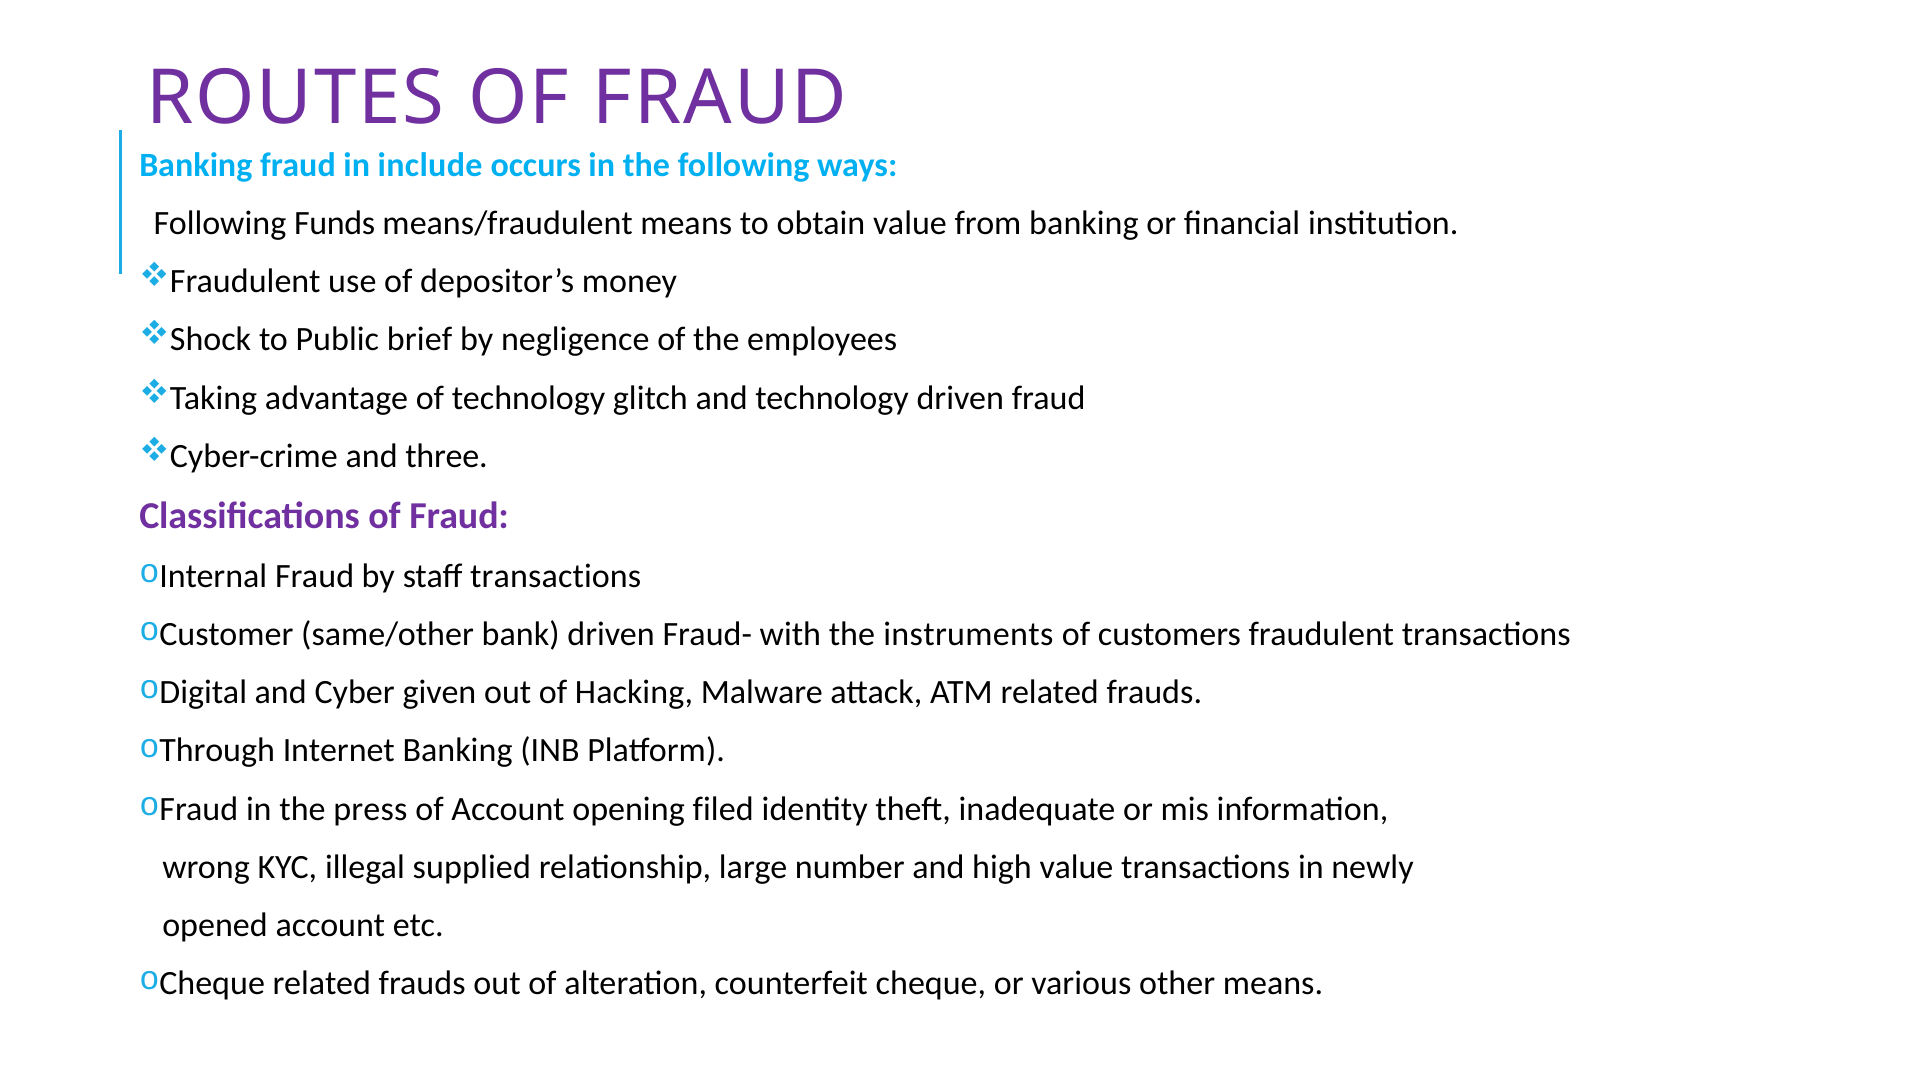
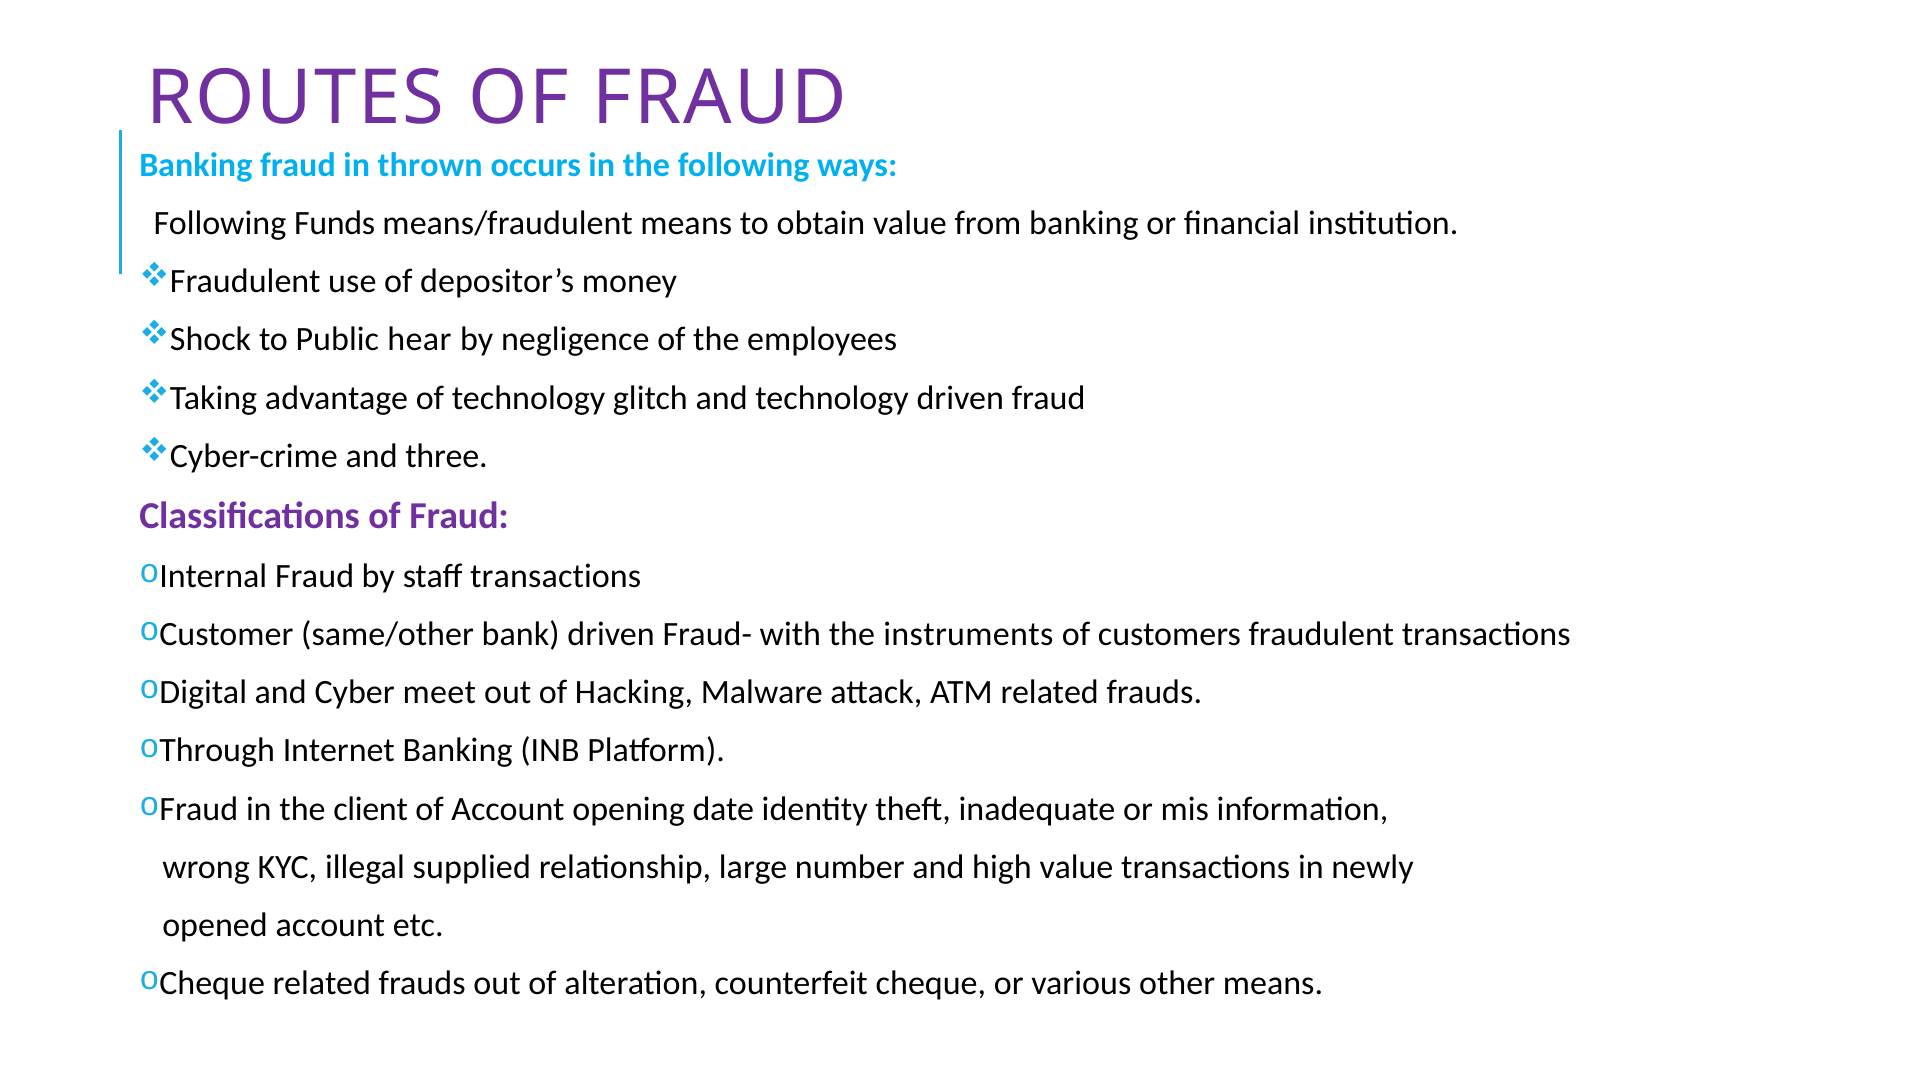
include: include -> thrown
brief: brief -> hear
given: given -> meet
press: press -> client
filed: filed -> date
